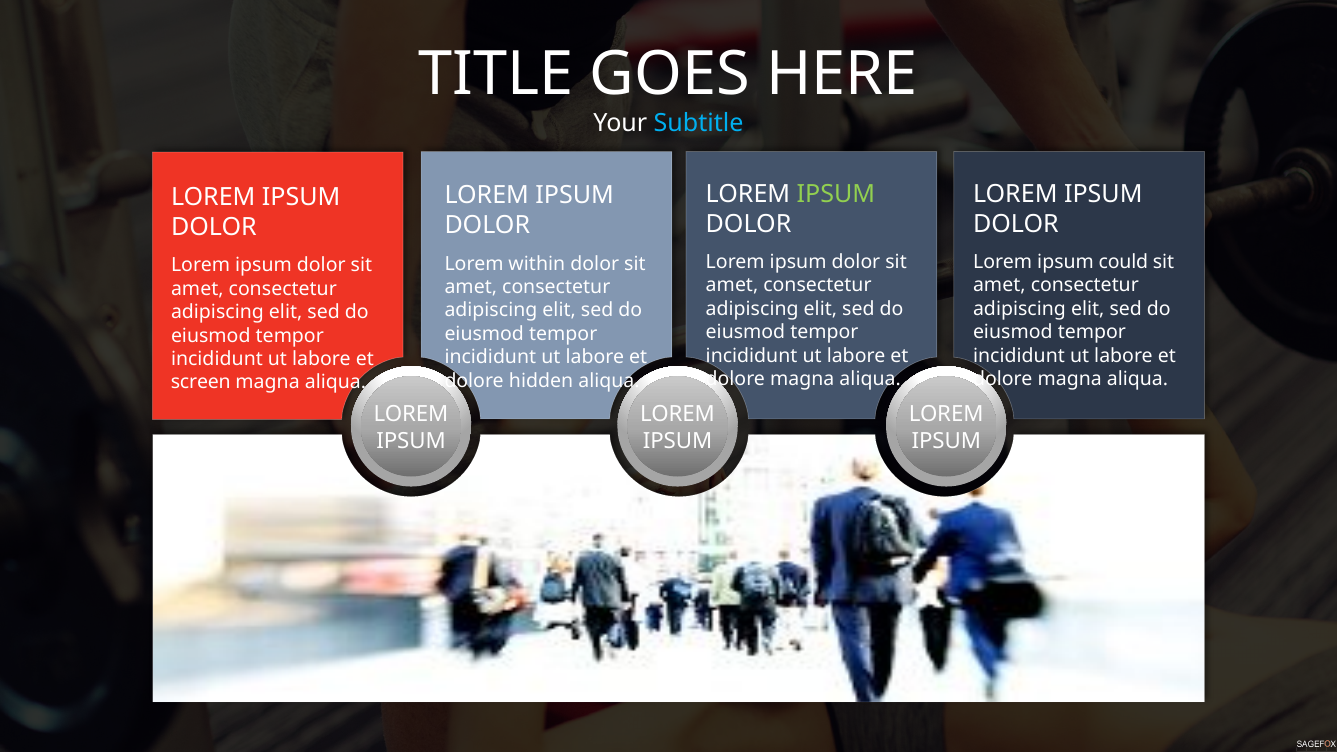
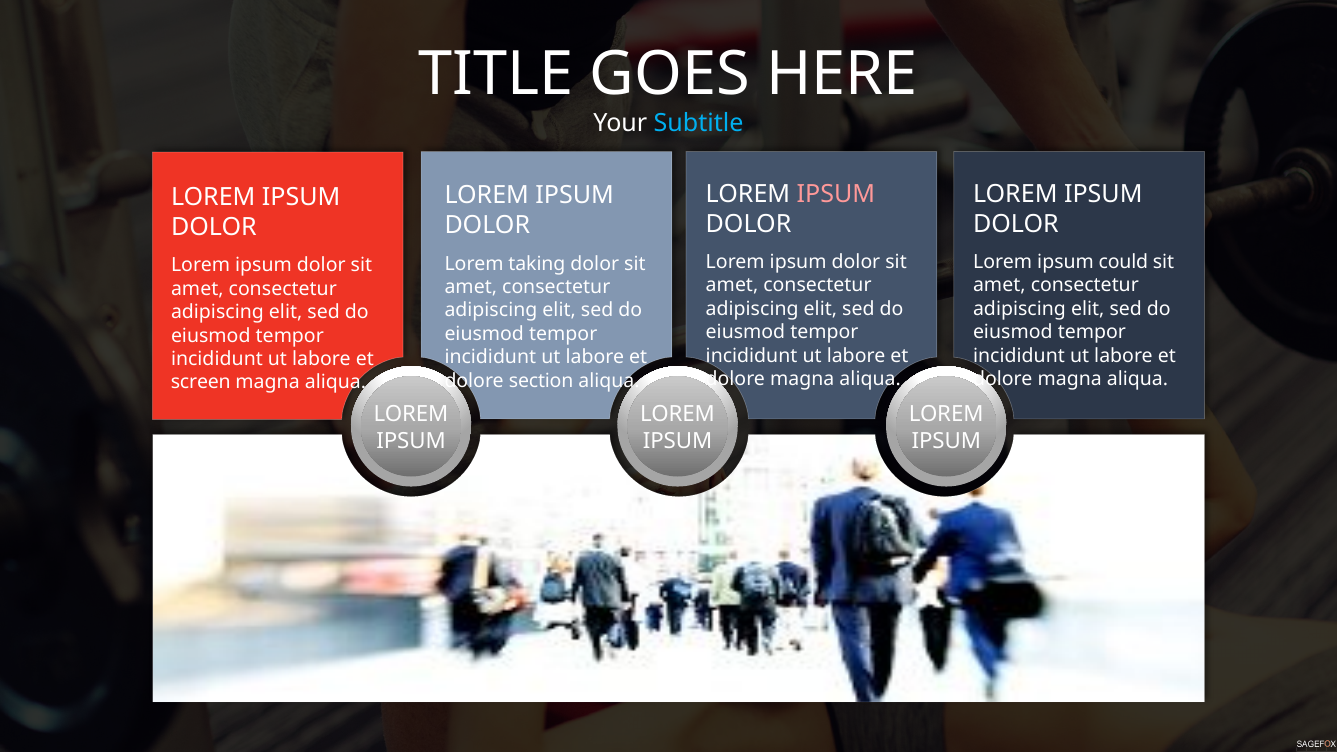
IPSUM at (836, 194) colour: light green -> pink
within: within -> taking
hidden: hidden -> section
